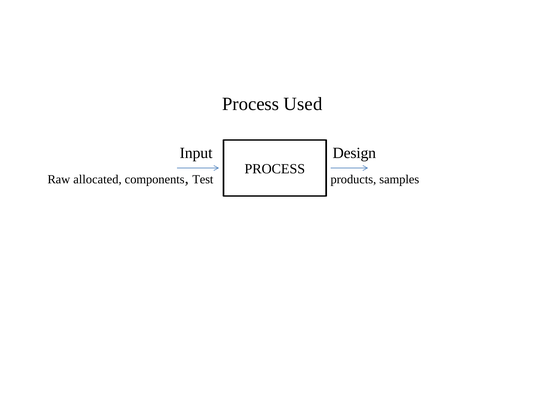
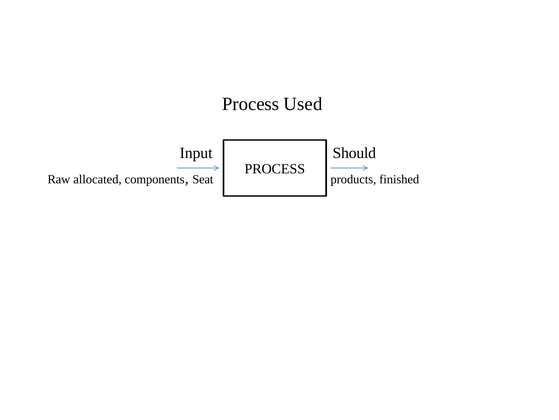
Design: Design -> Should
Test: Test -> Seat
samples: samples -> finished
